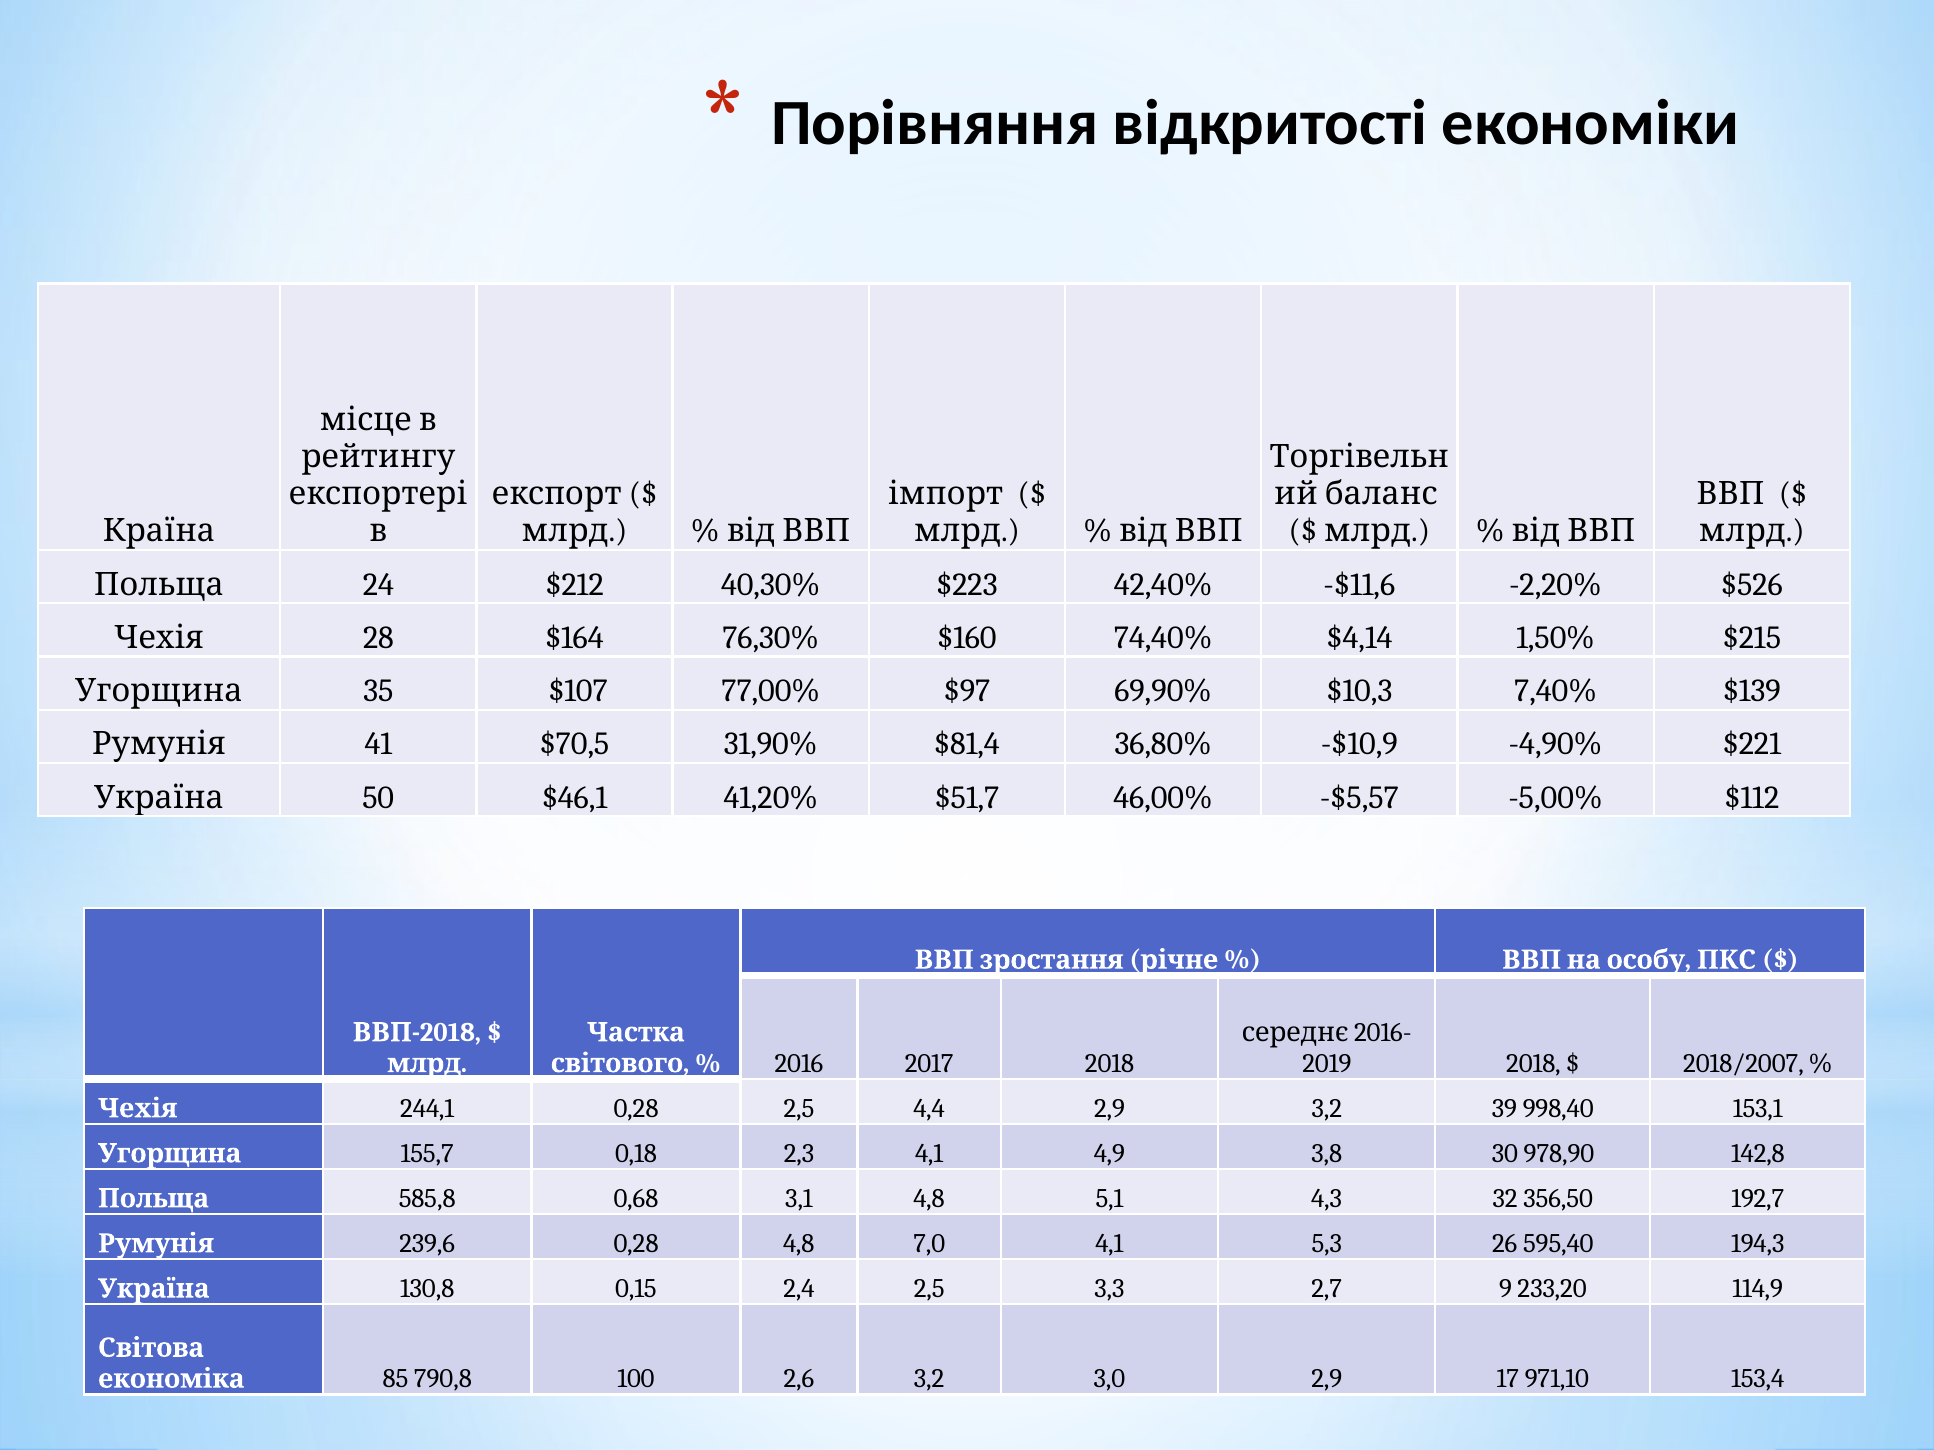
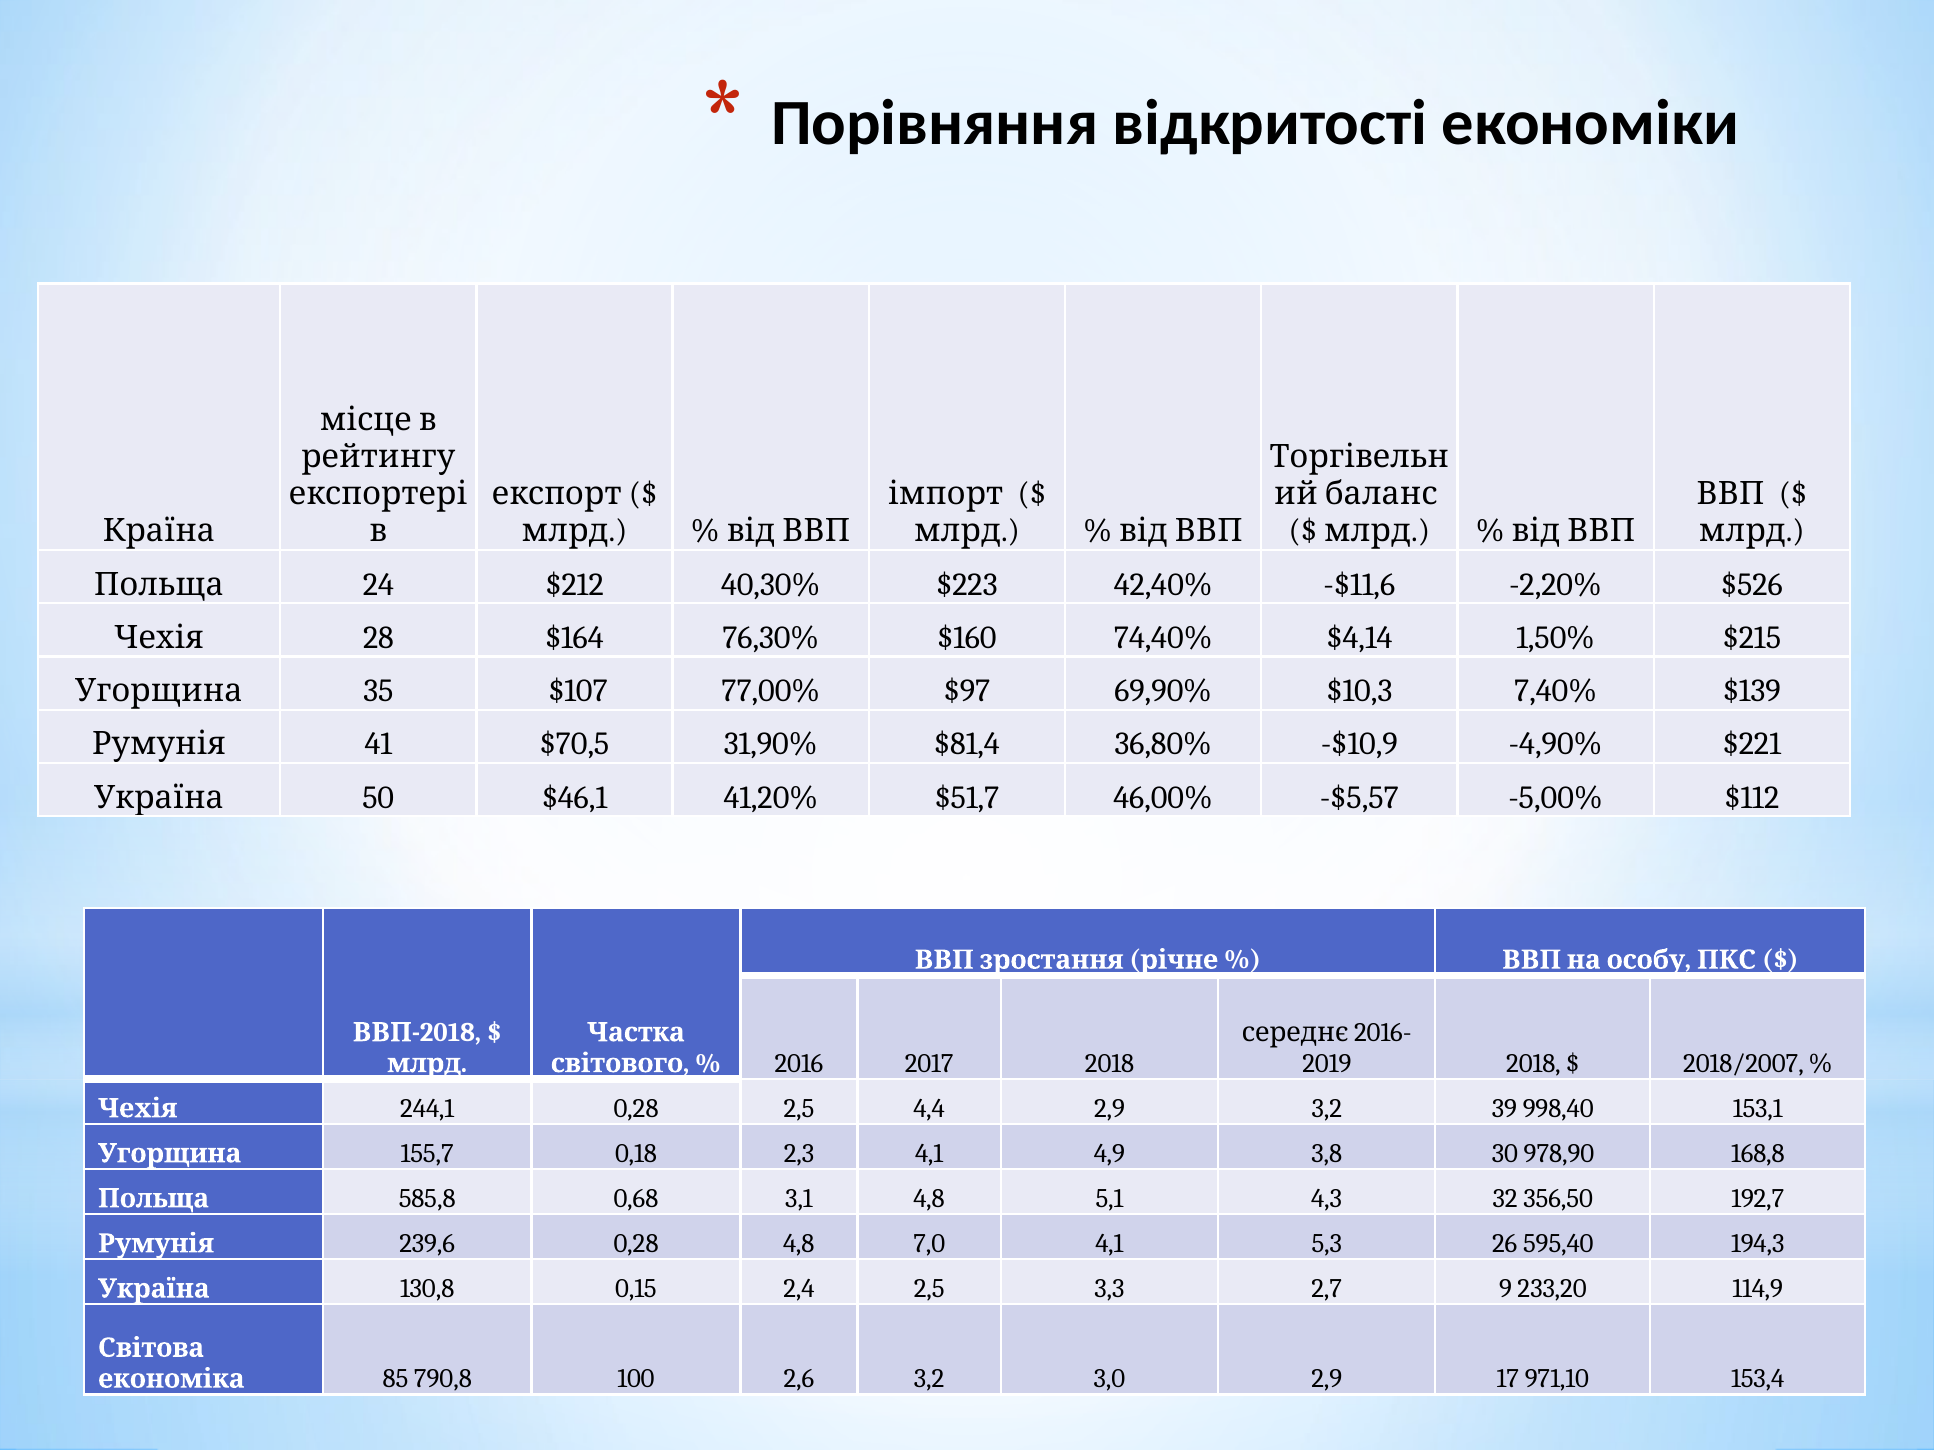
142,8: 142,8 -> 168,8
